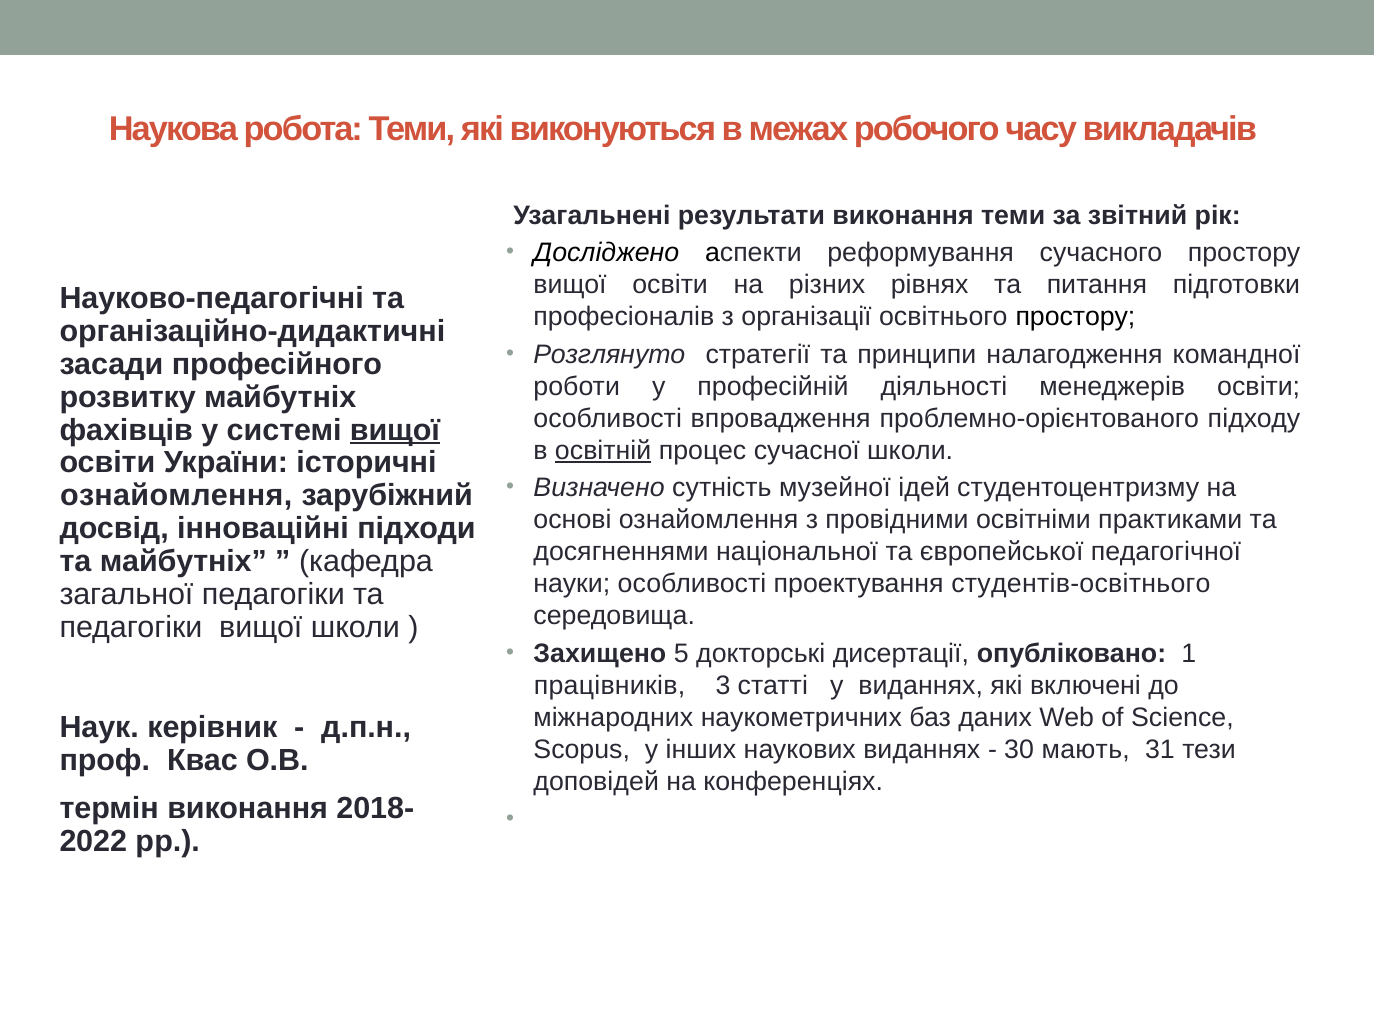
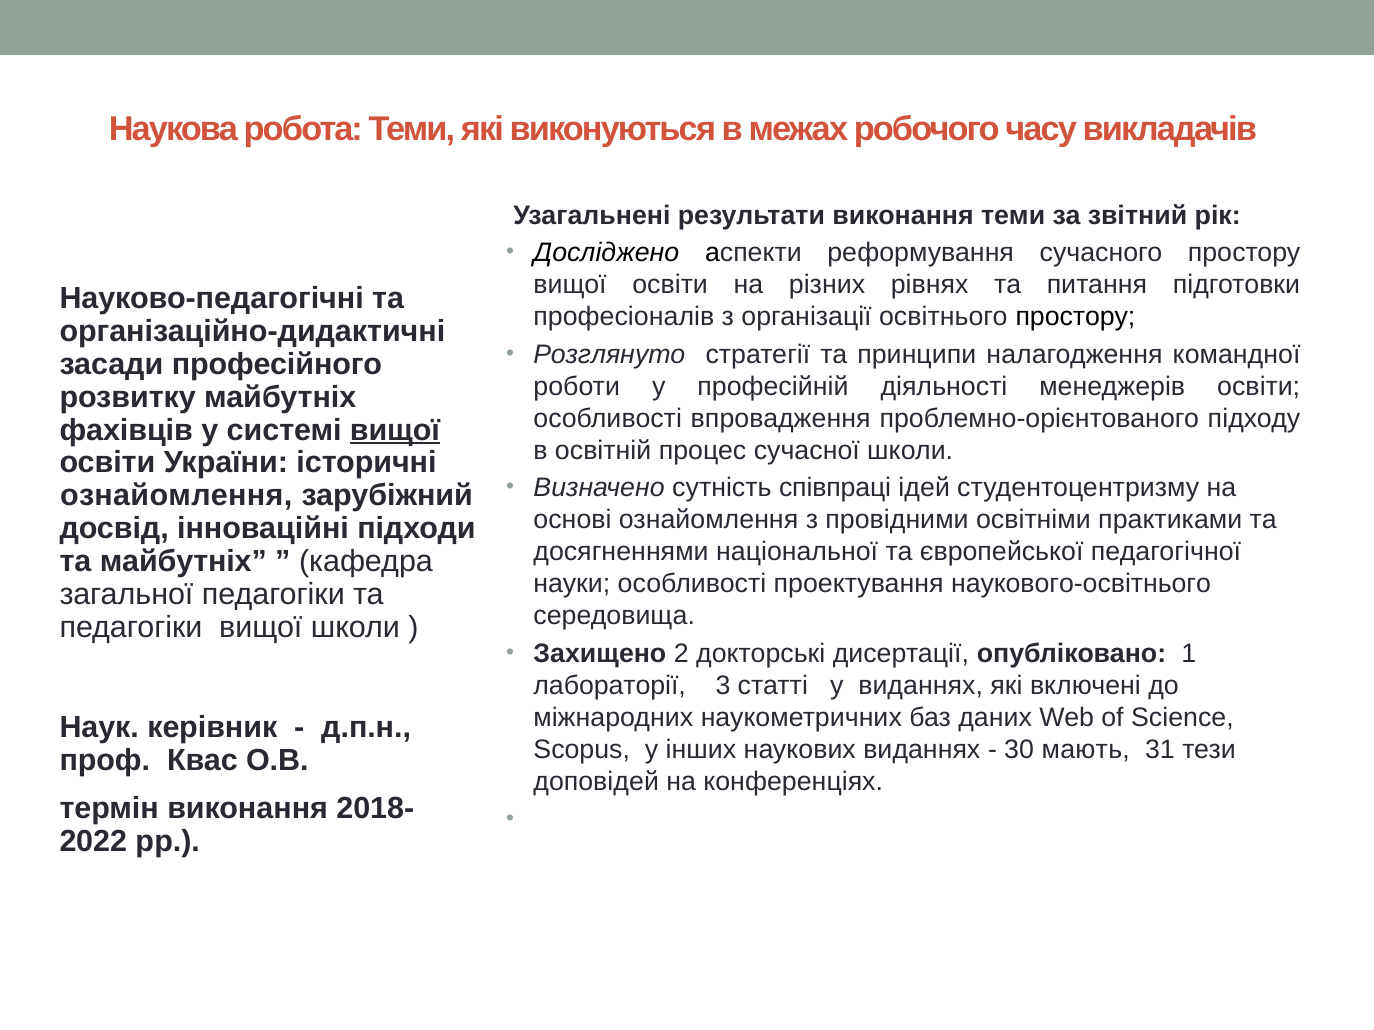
освітній underline: present -> none
музейної: музейної -> співпраці
студентів-освітнього: студентів-освітнього -> наукового-освітнього
5: 5 -> 2
працівників: працівників -> лабораторії
